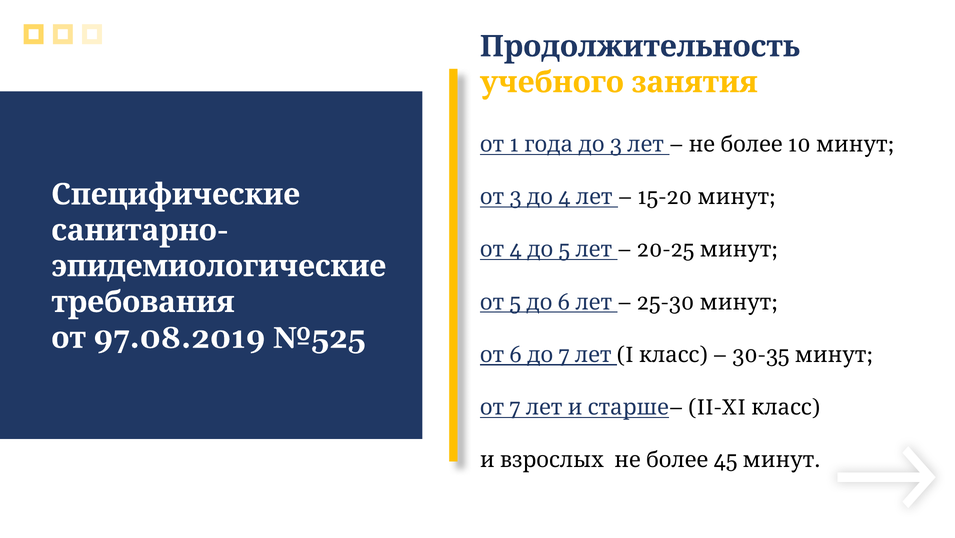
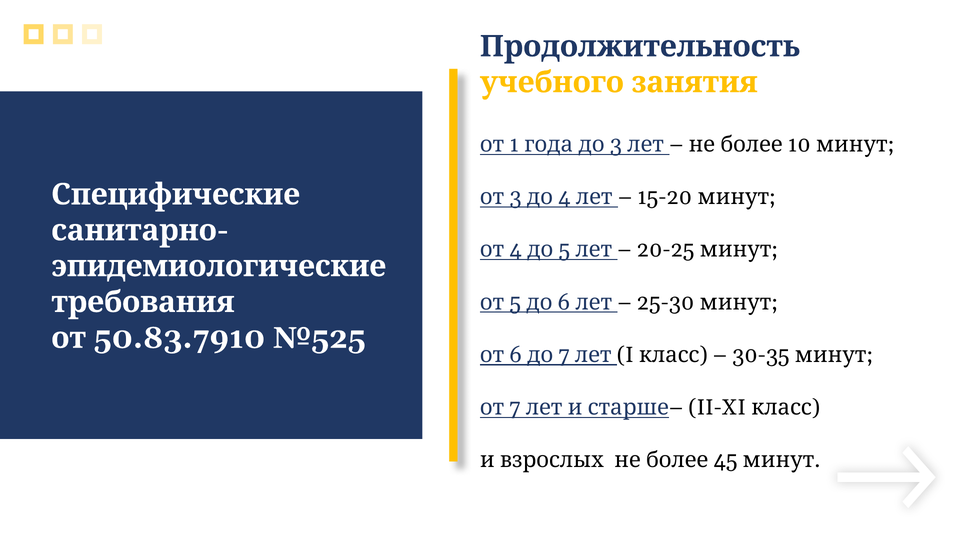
97.08.2019: 97.08.2019 -> 50.83.7910
